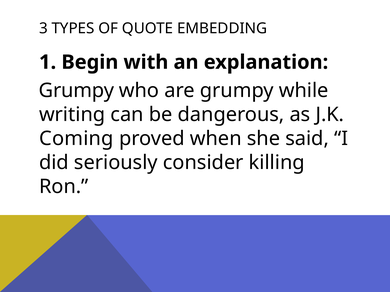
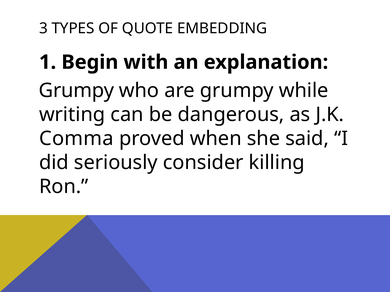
Coming: Coming -> Comma
